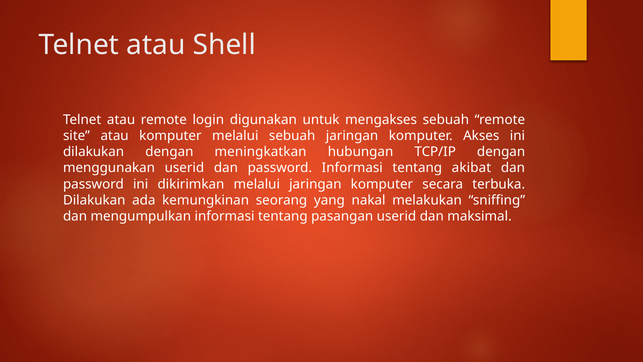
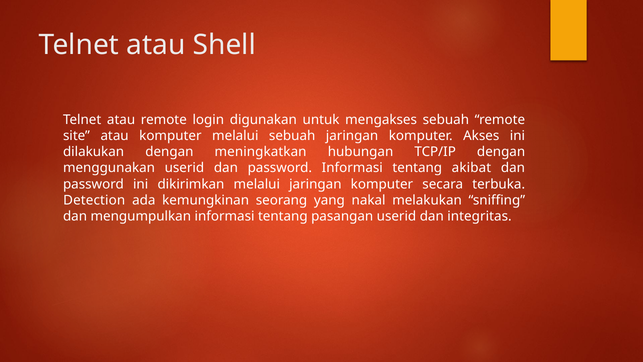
Dilakukan at (94, 200): Dilakukan -> Detection
maksimal: maksimal -> integritas
